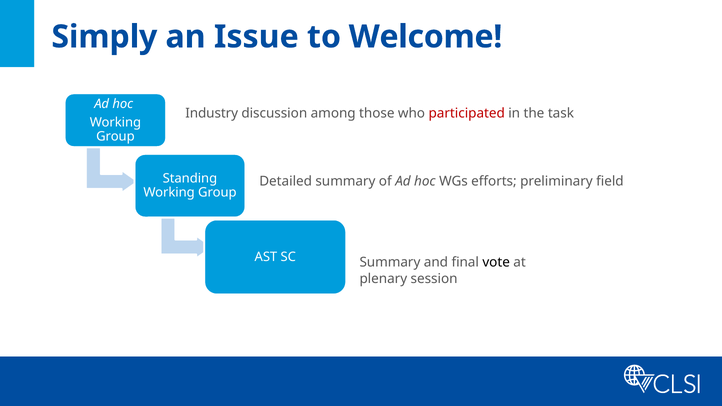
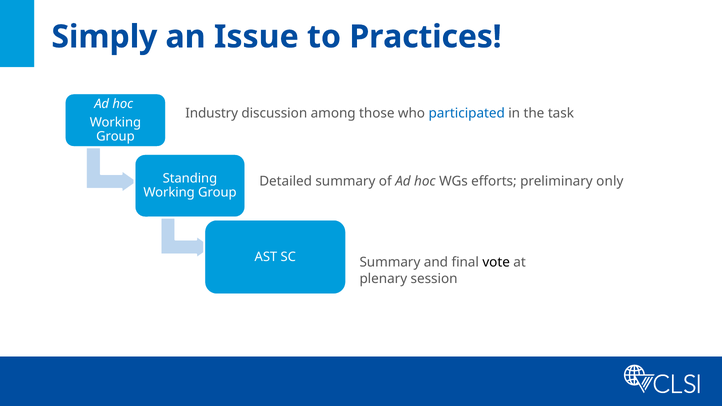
Welcome: Welcome -> Practices
participated colour: red -> blue
field: field -> only
